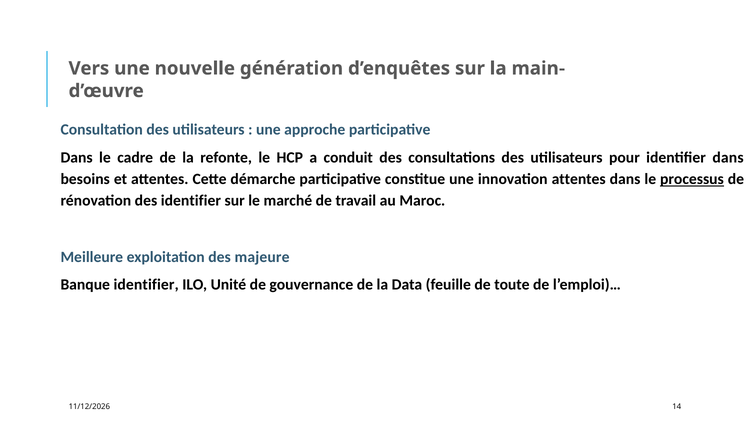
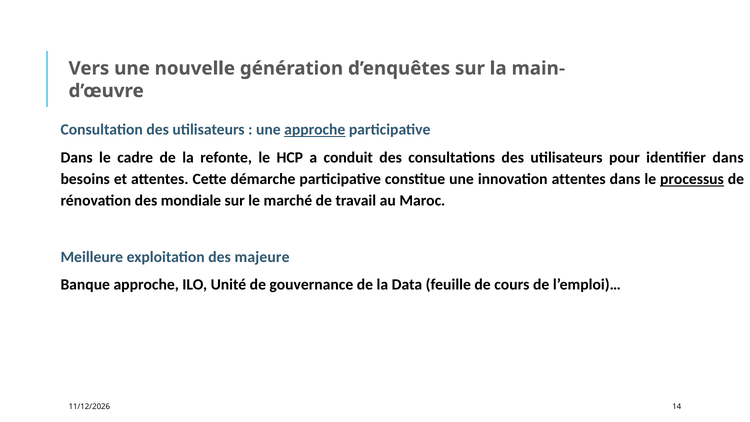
approche at (315, 130) underline: none -> present
des identifier: identifier -> mondiale
Banque identifier: identifier -> approche
toute: toute -> cours
